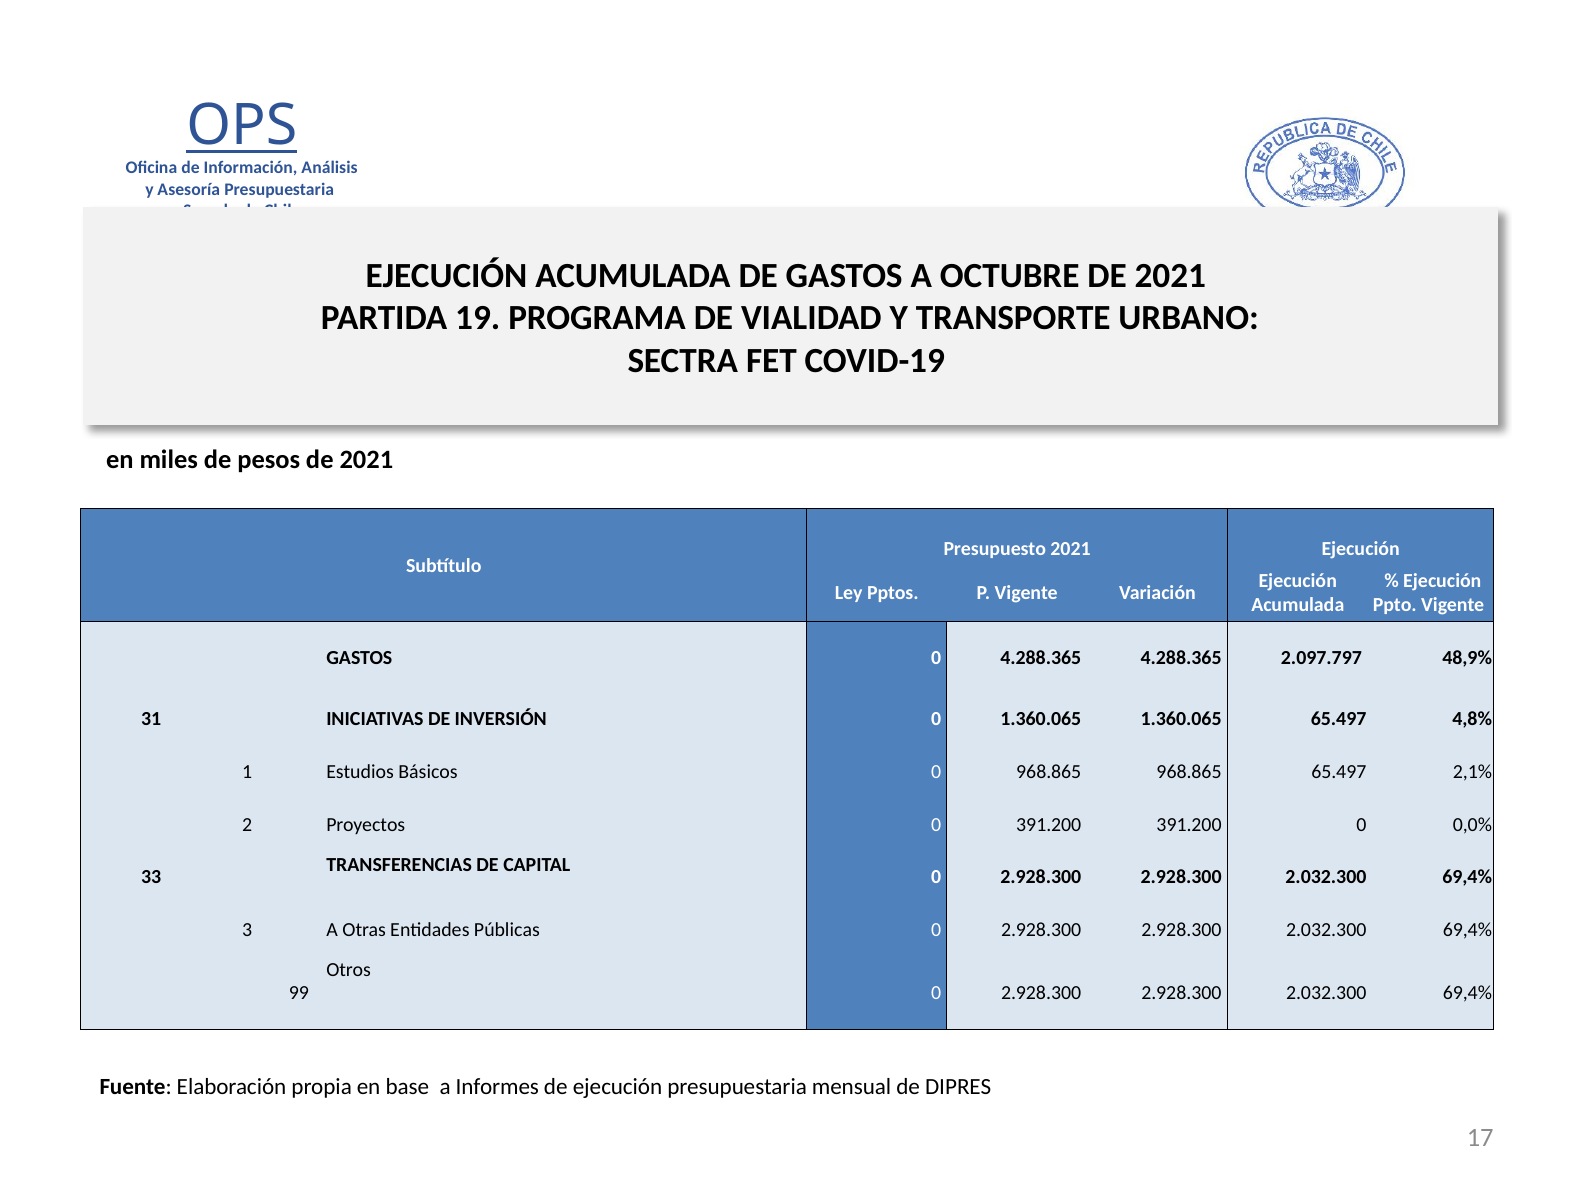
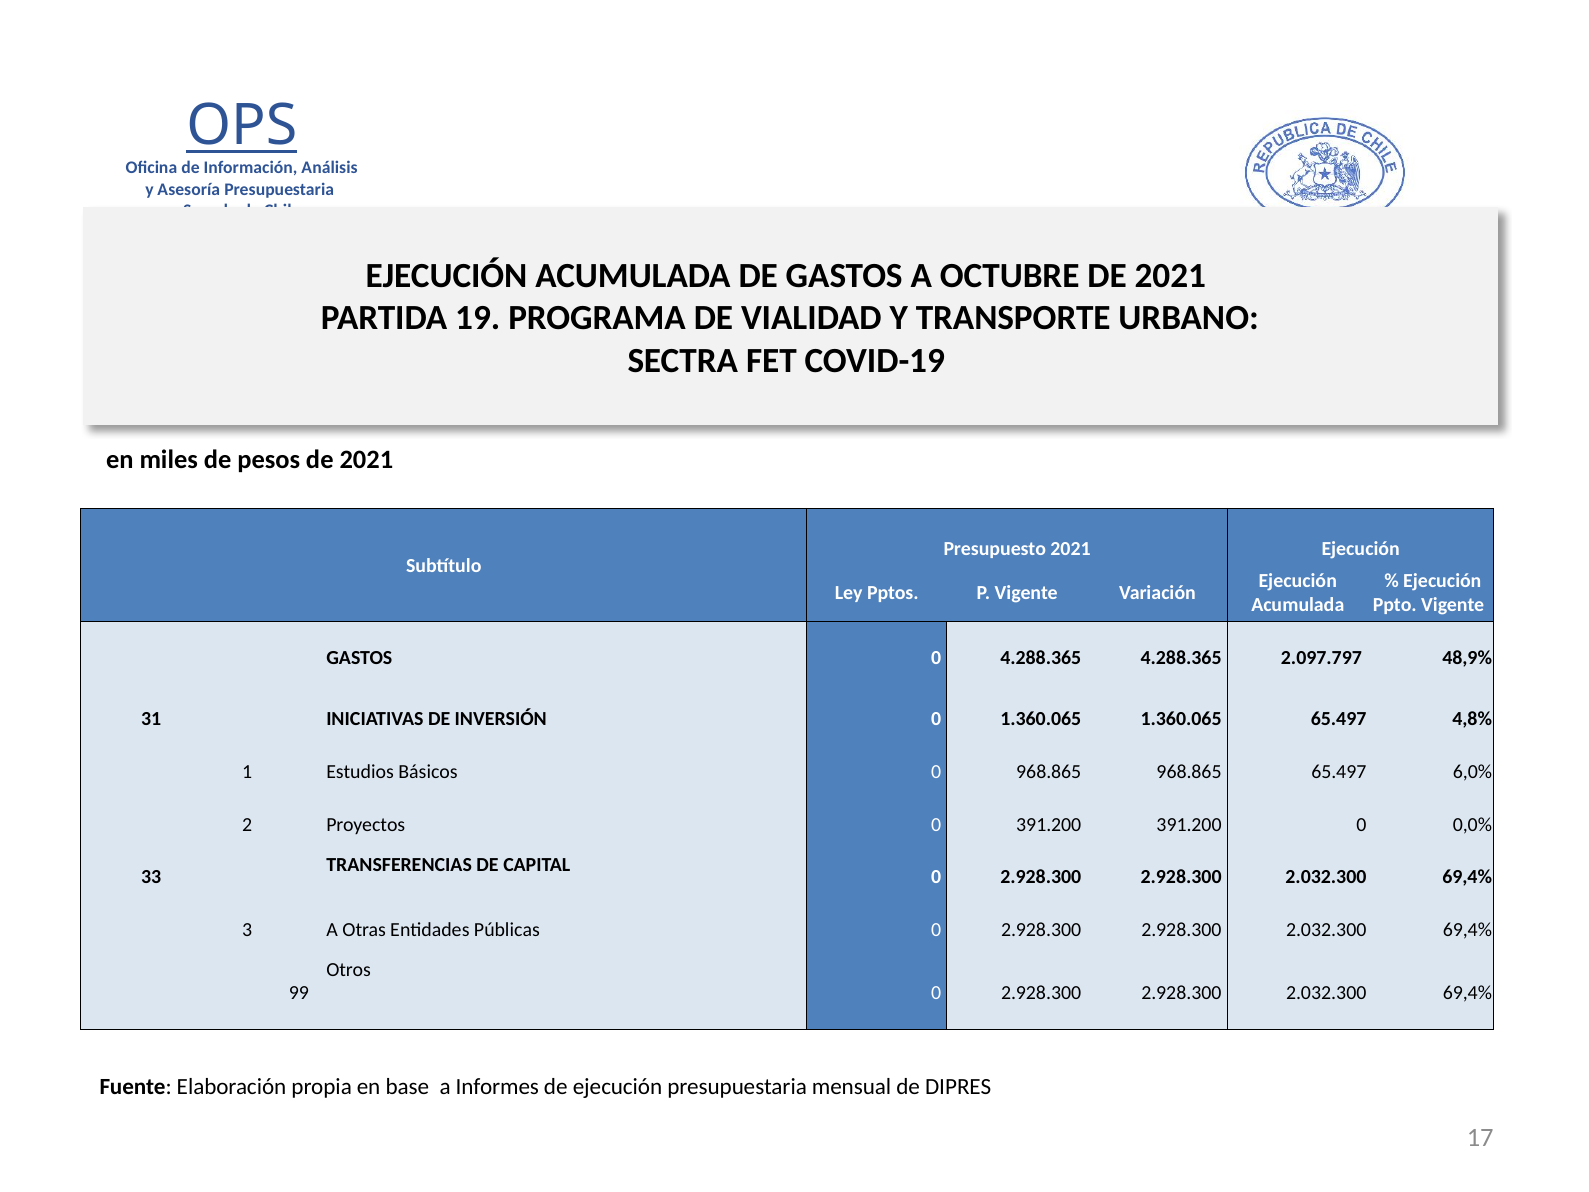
2,1%: 2,1% -> 6,0%
